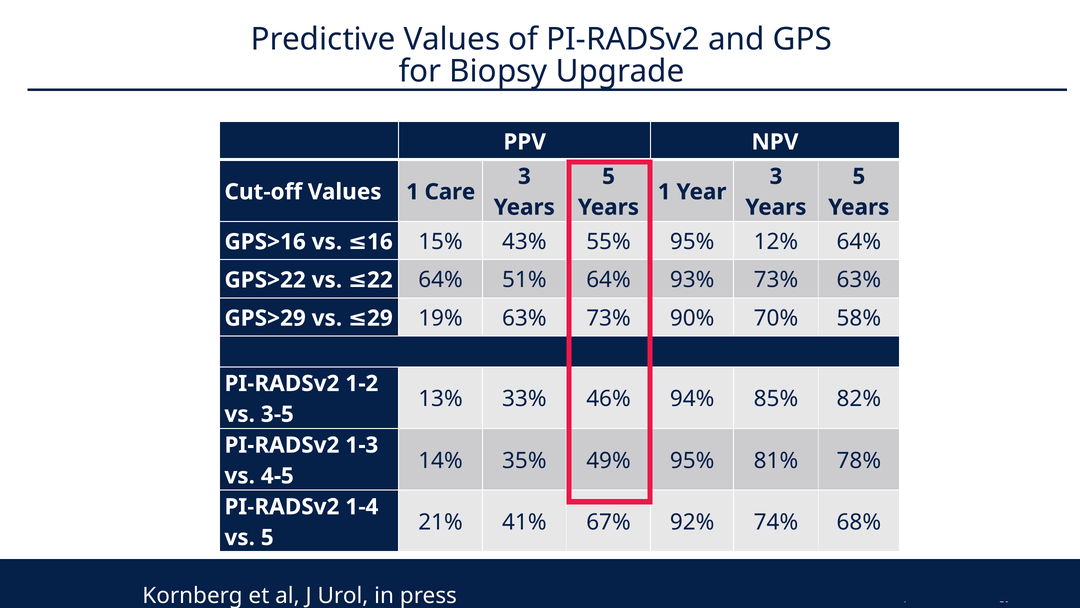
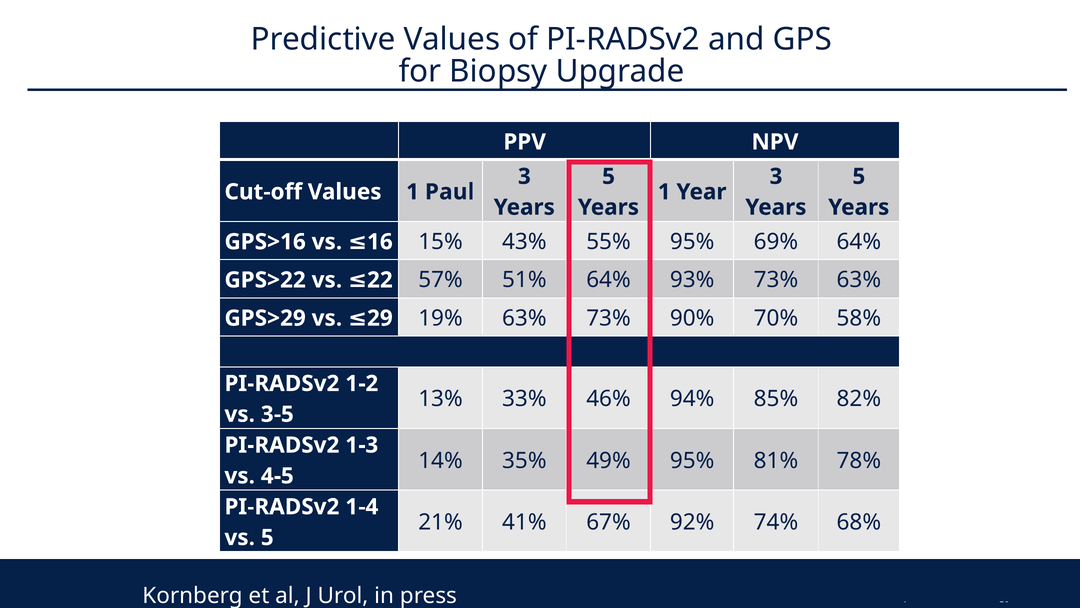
Care: Care -> Paul
12%: 12% -> 69%
64% at (441, 280): 64% -> 57%
